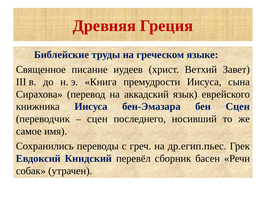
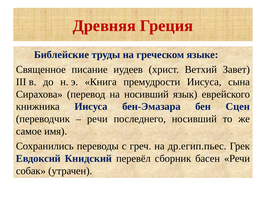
на аккадский: аккадский -> носивший
сцен at (97, 119): сцен -> речи
